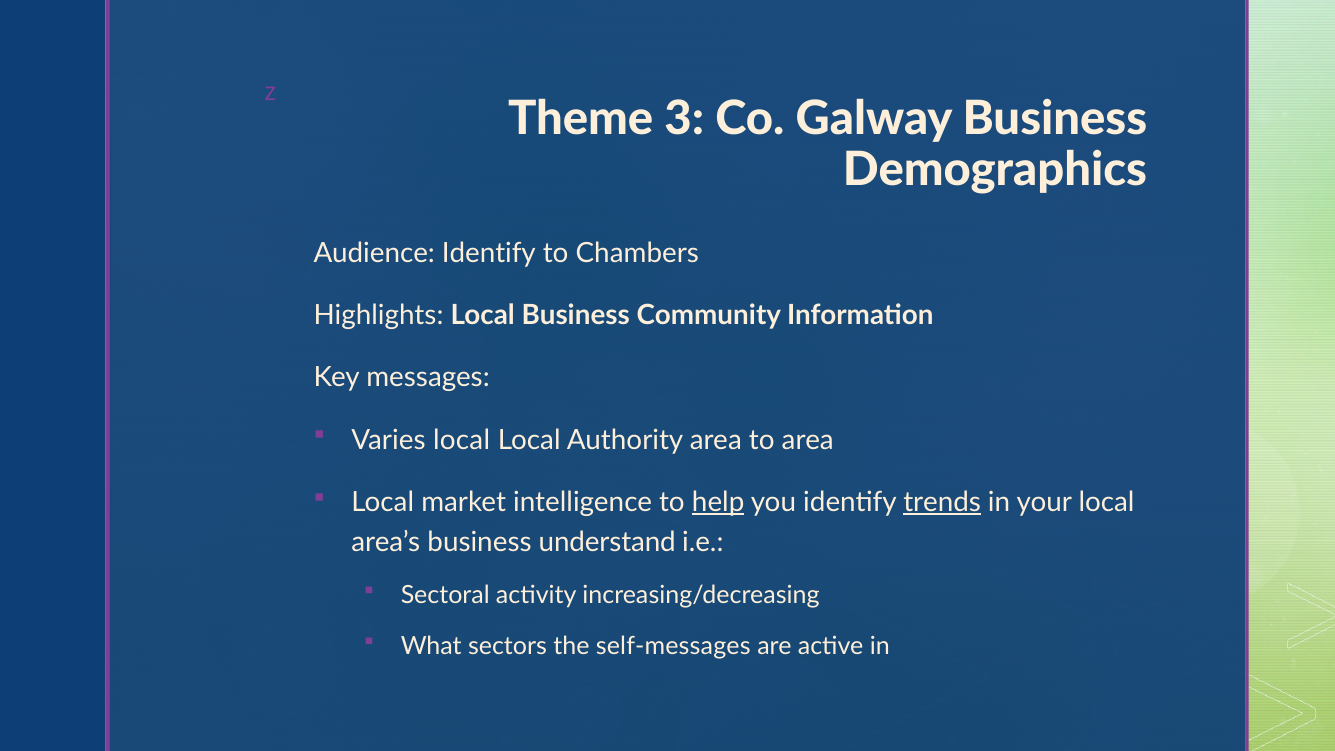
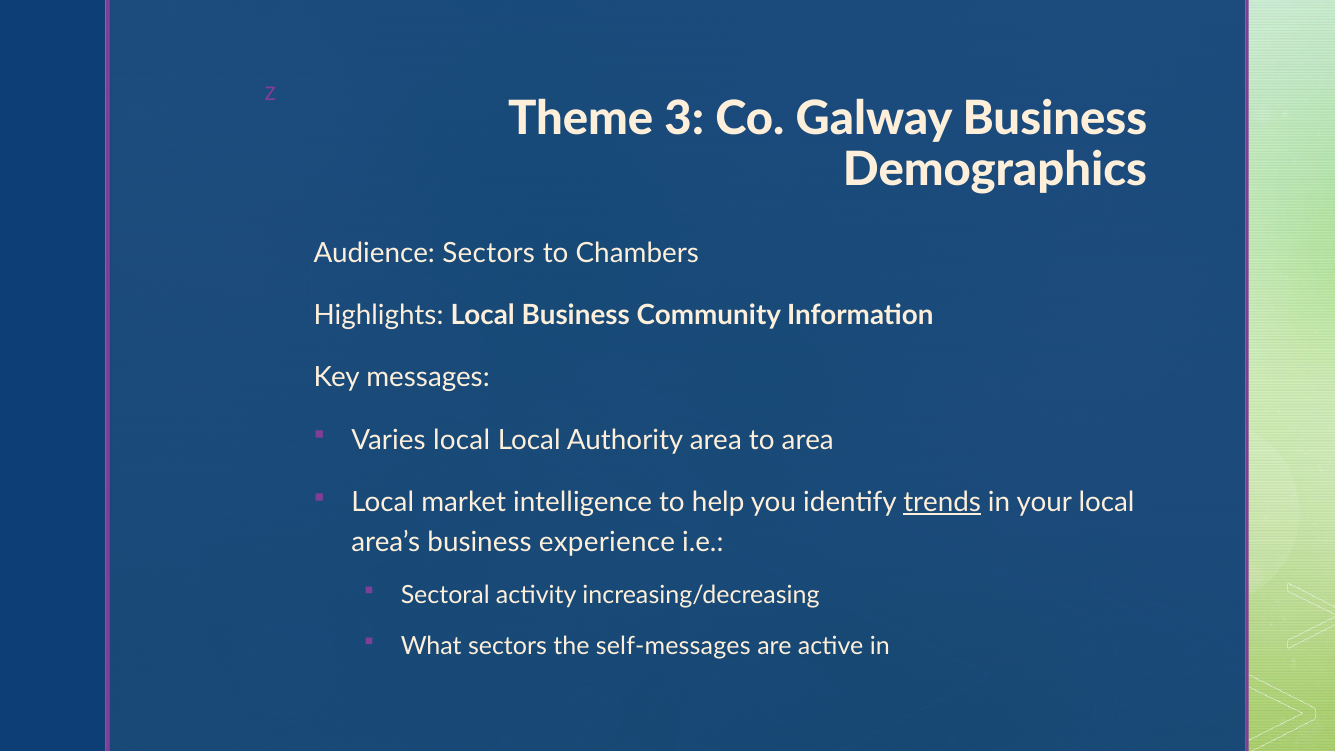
Audience Identify: Identify -> Sectors
help underline: present -> none
understand: understand -> experience
